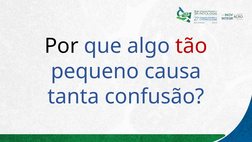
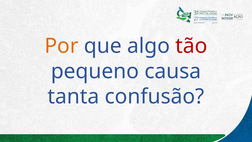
Por colour: black -> orange
